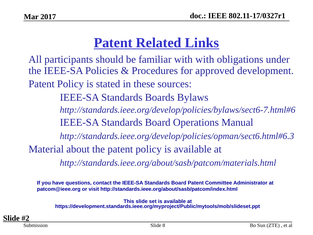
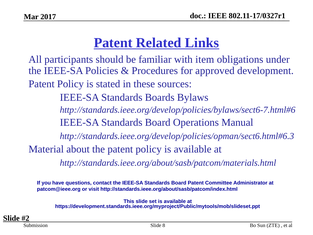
with with: with -> item
